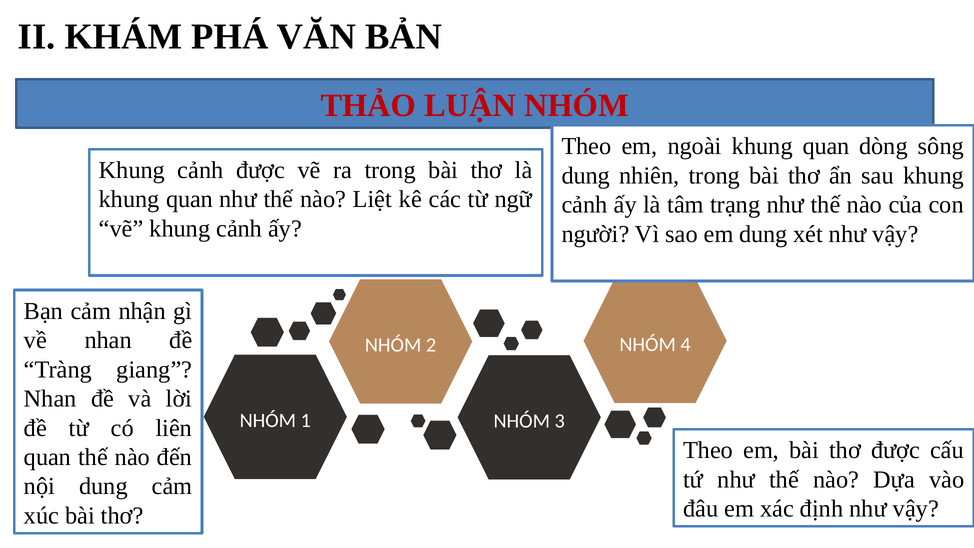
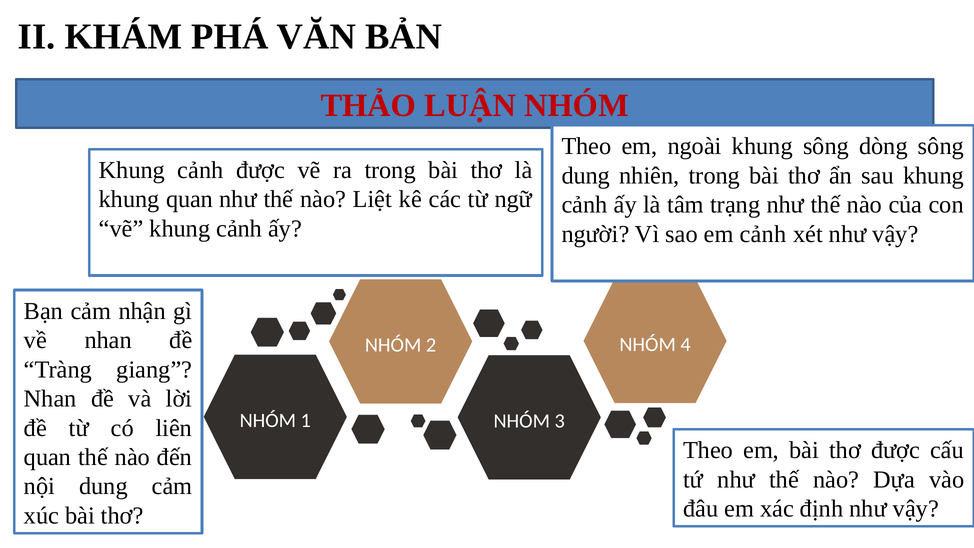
ngoài khung quan: quan -> sông
em dung: dung -> cảnh
